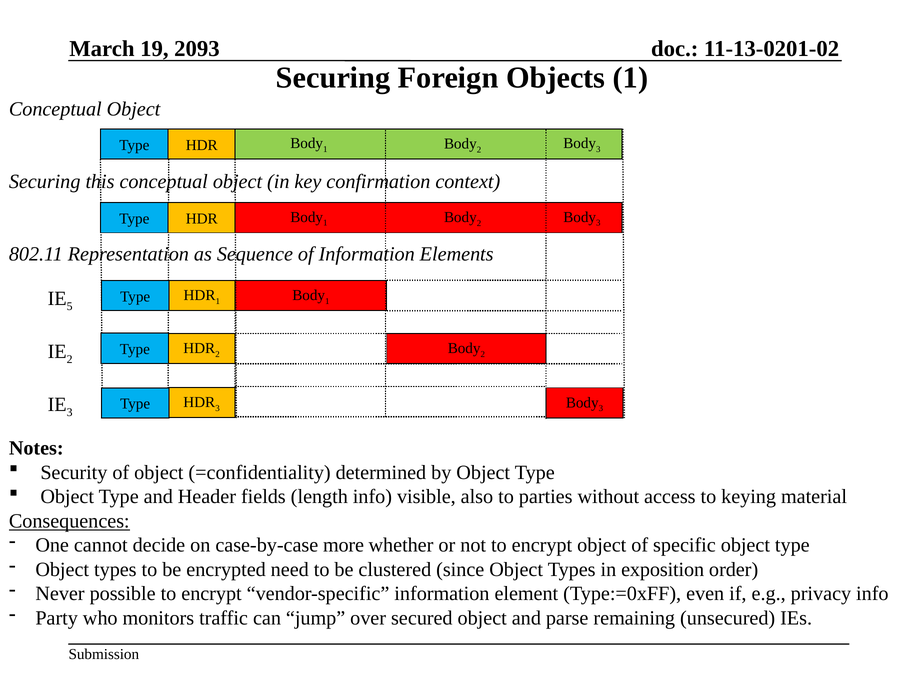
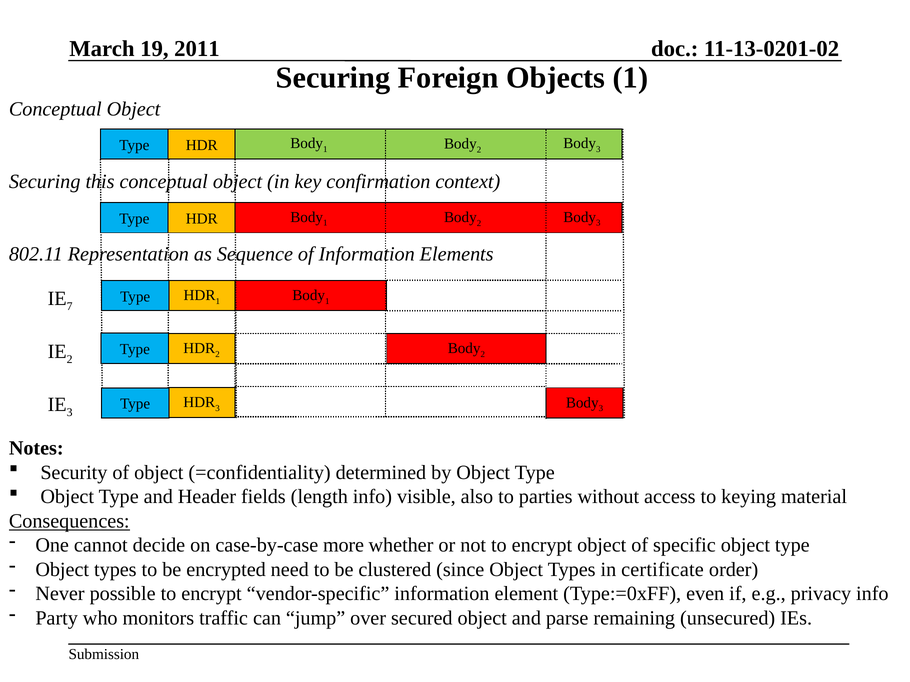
2093: 2093 -> 2011
5: 5 -> 7
exposition: exposition -> certificate
